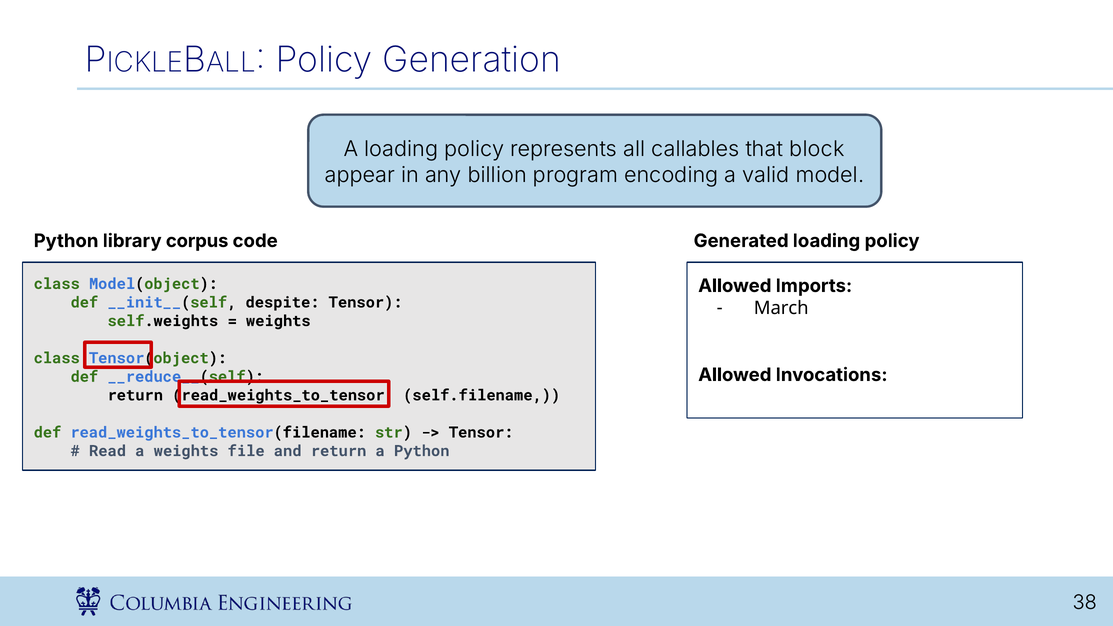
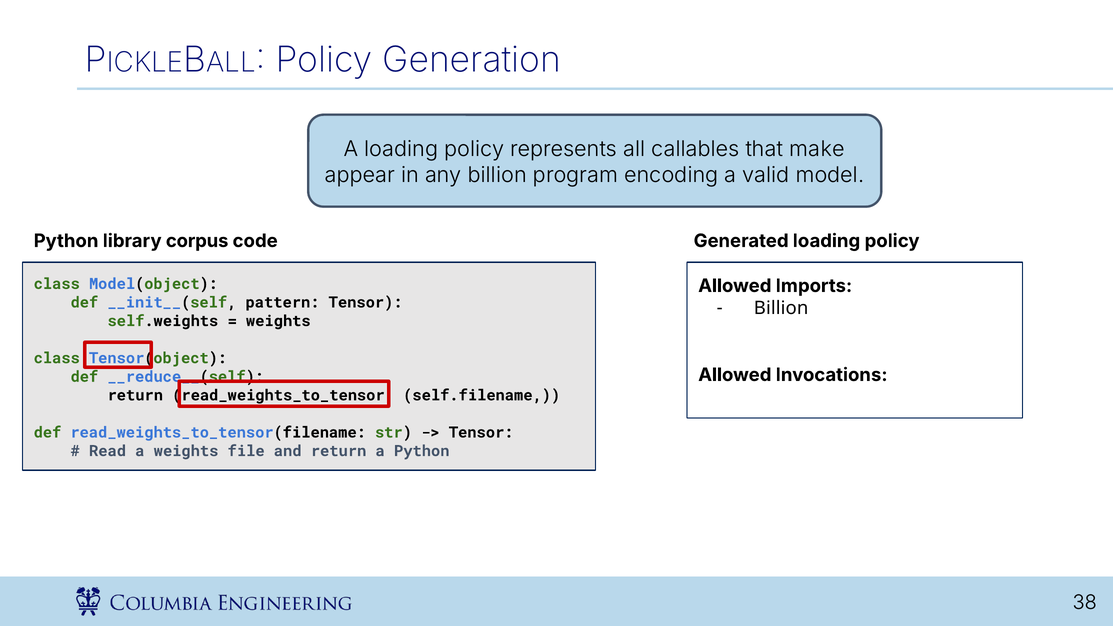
block: block -> make
despite: despite -> pattern
March at (781, 308): March -> Billion
